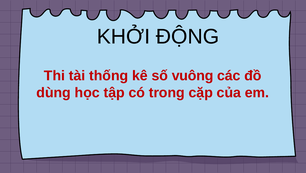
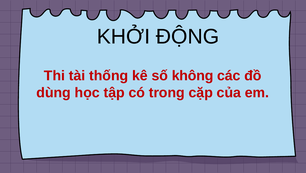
vuông: vuông -> không
